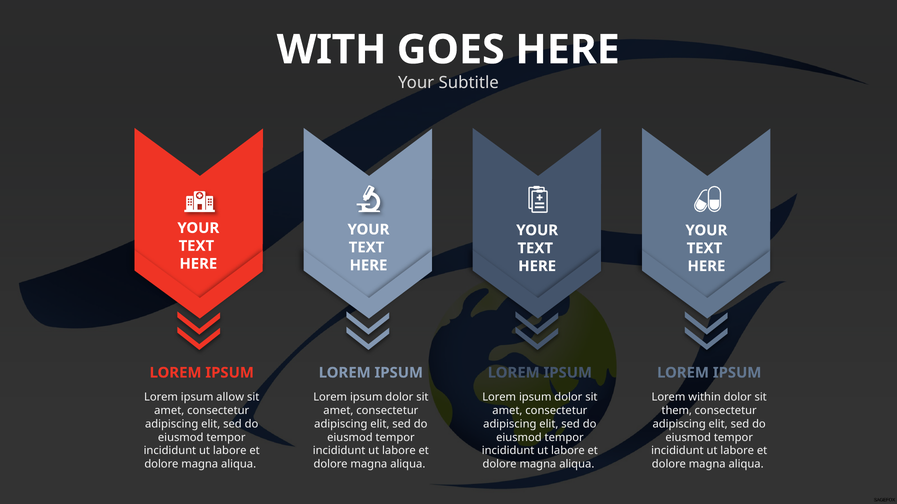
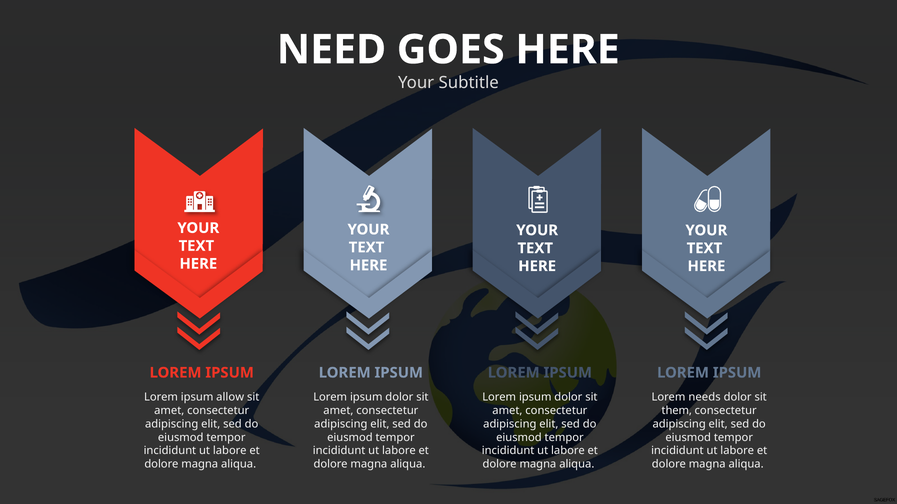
WITH: WITH -> NEED
within: within -> needs
